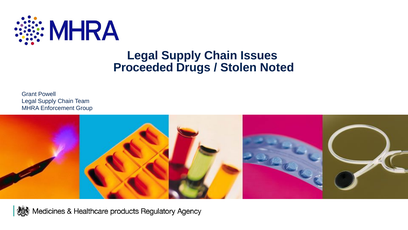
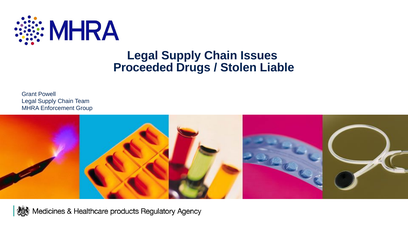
Noted: Noted -> Liable
